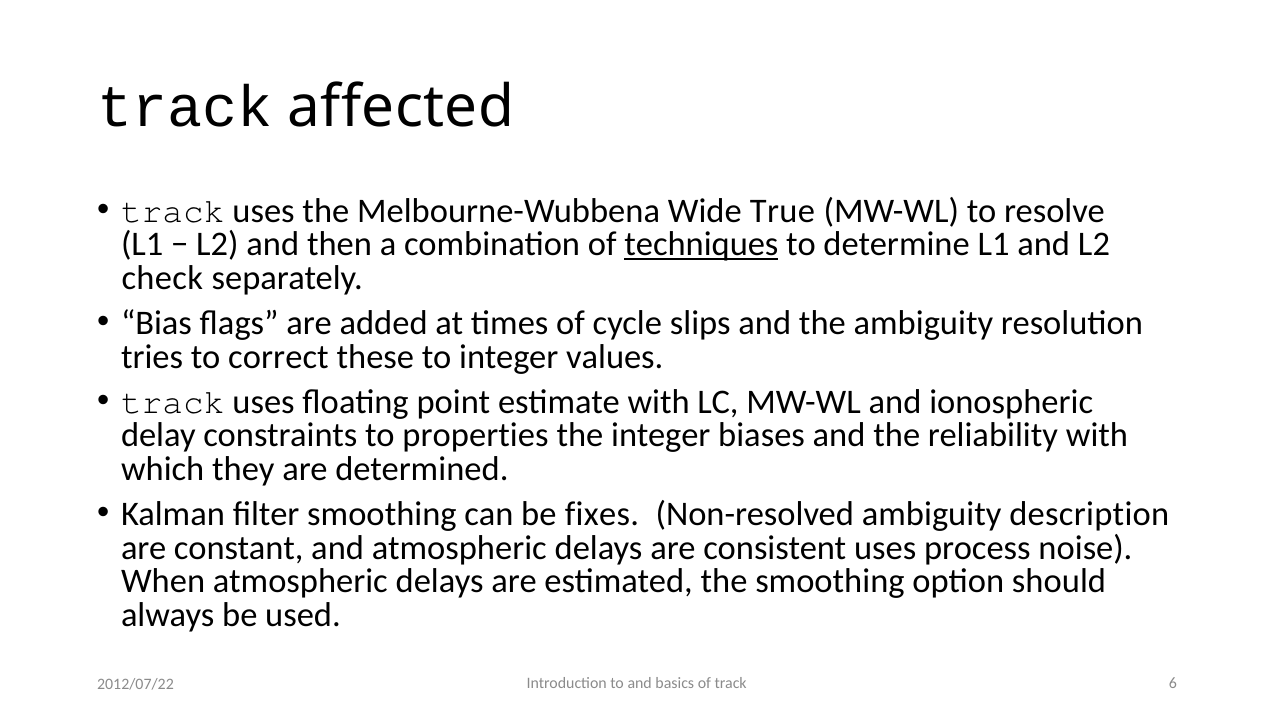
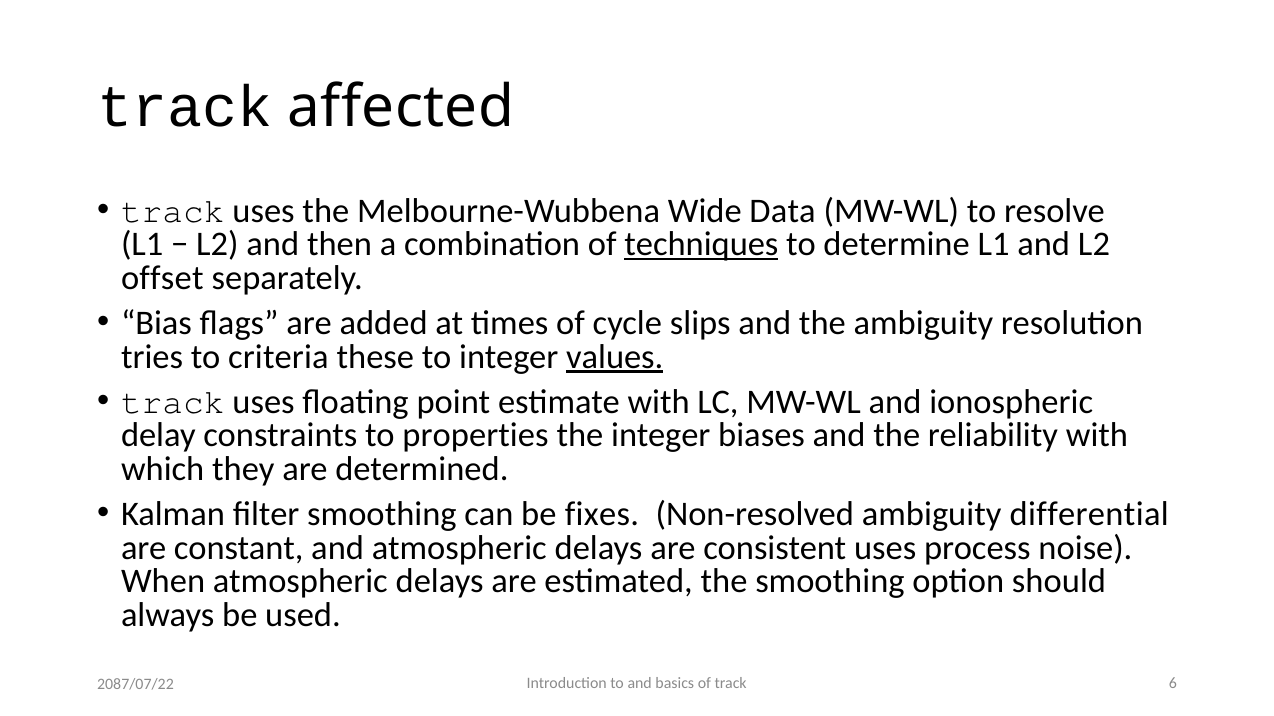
True: True -> Data
check: check -> offset
correct: correct -> criteria
values underline: none -> present
description: description -> differential
2012/07/22: 2012/07/22 -> 2087/07/22
